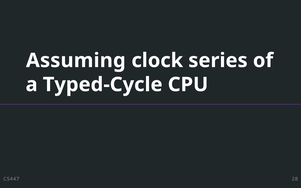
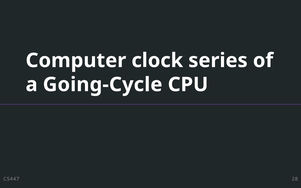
Assuming: Assuming -> Computer
Typed-Cycle: Typed-Cycle -> Going-Cycle
